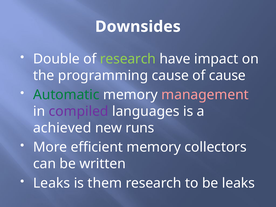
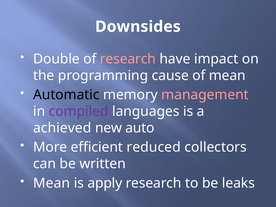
research at (128, 59) colour: light green -> pink
of cause: cause -> mean
Automatic colour: green -> black
runs: runs -> auto
efficient memory: memory -> reduced
Leaks at (52, 183): Leaks -> Mean
them: them -> apply
